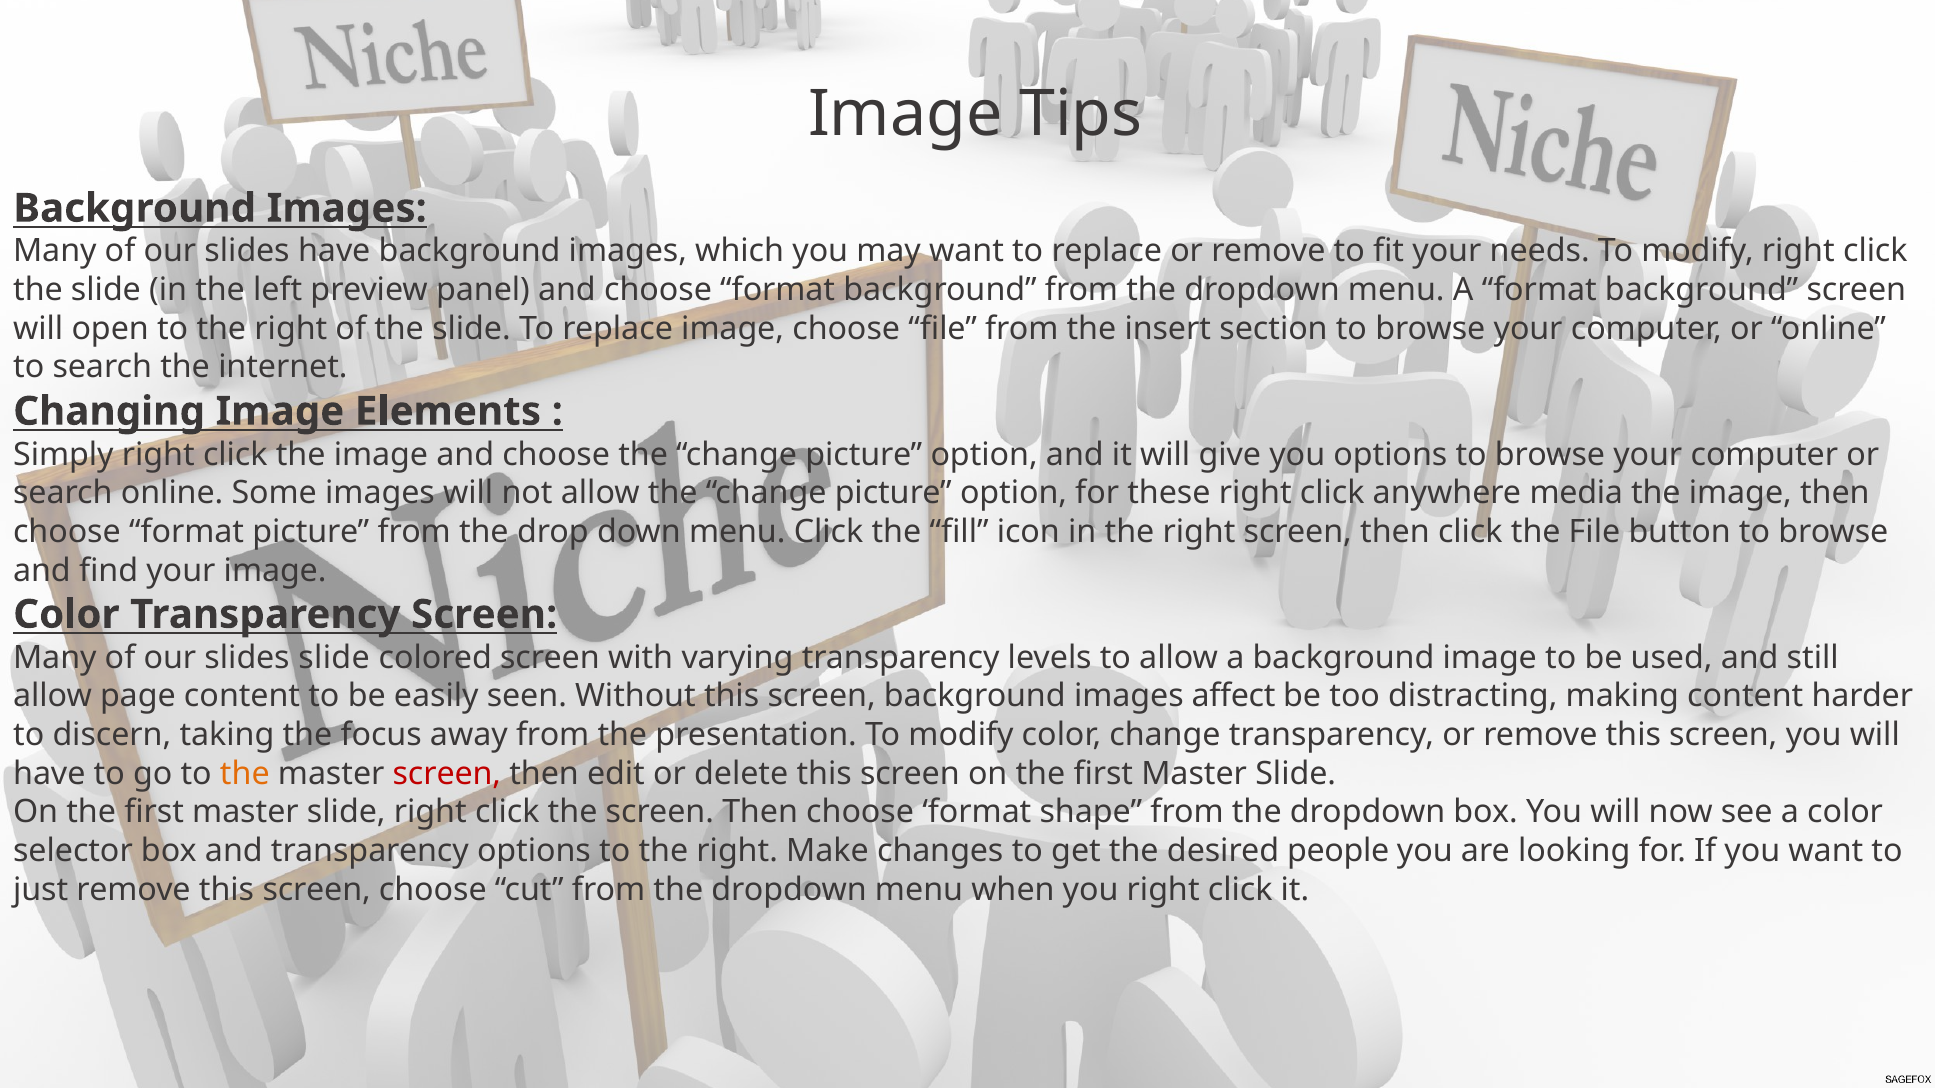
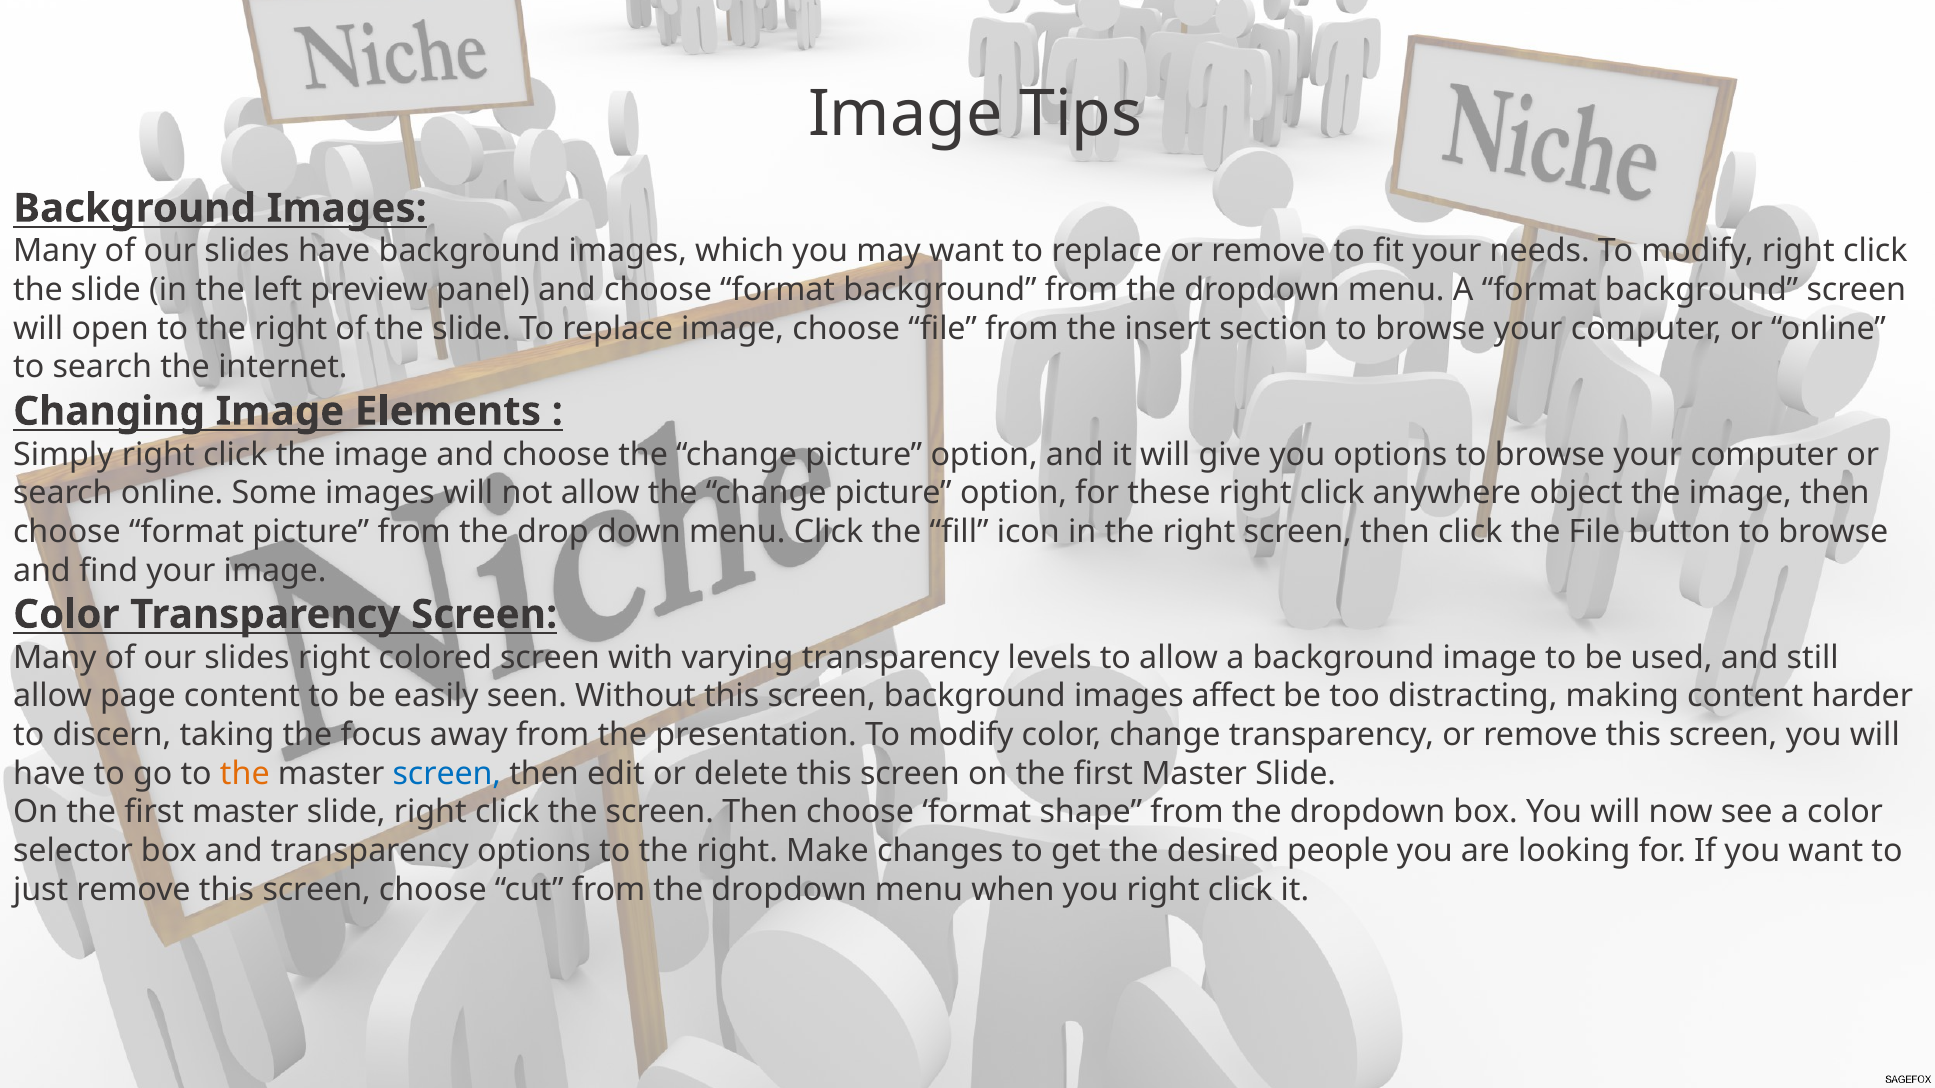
media: media -> object
slides slide: slide -> right
screen at (447, 774) colour: red -> blue
